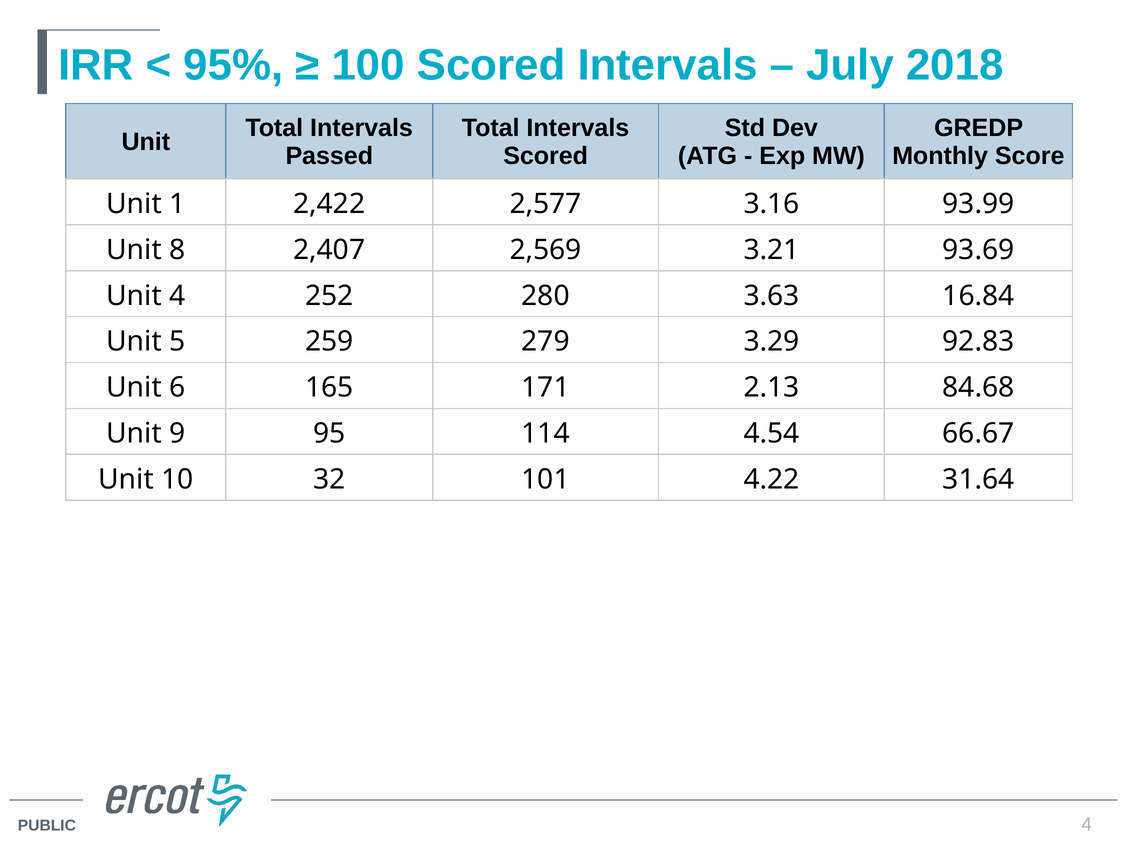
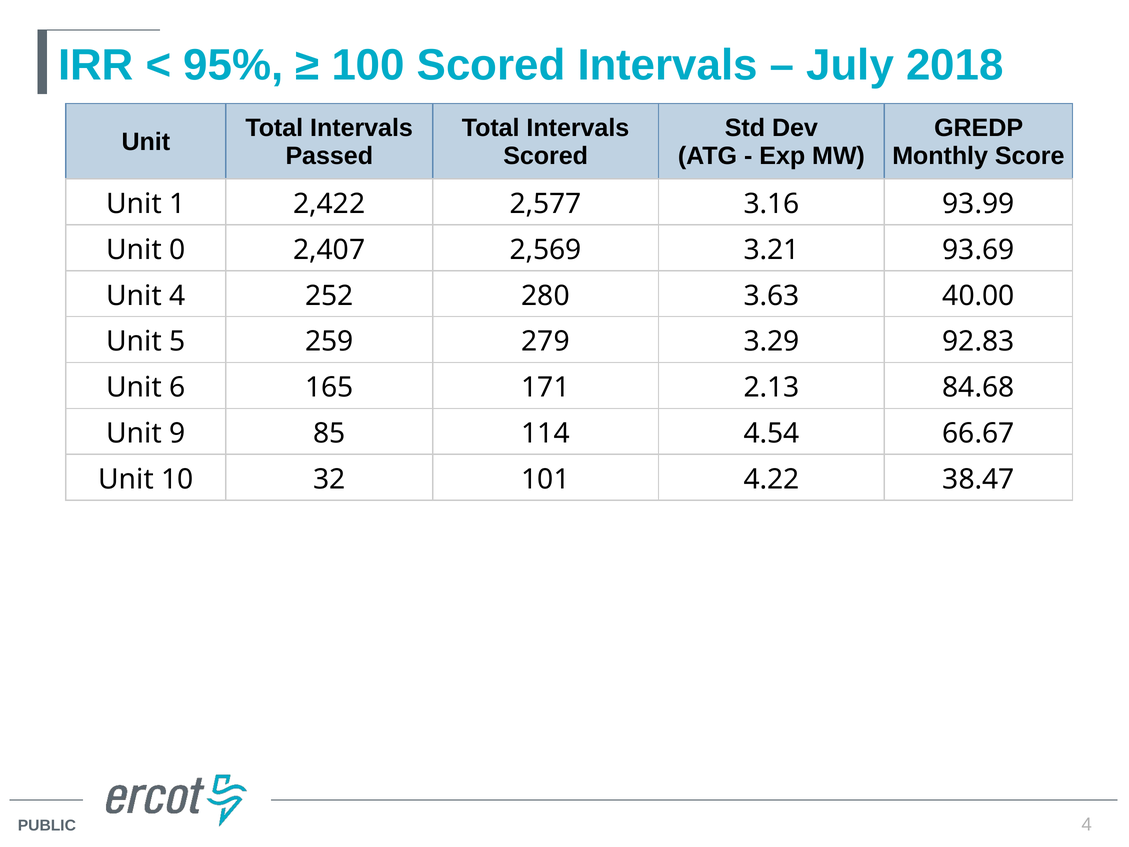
8: 8 -> 0
16.84: 16.84 -> 40.00
95: 95 -> 85
31.64: 31.64 -> 38.47
